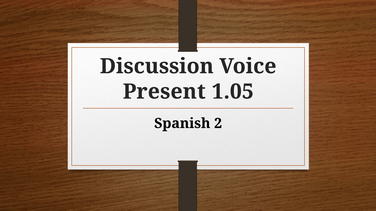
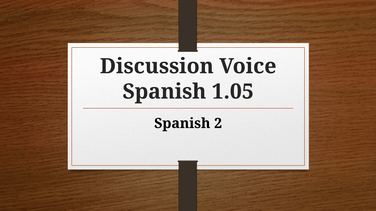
Present at (164, 92): Present -> Spanish
